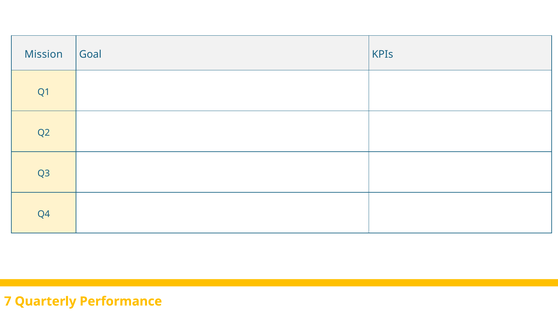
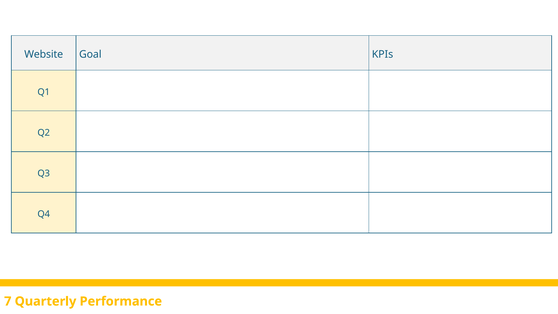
Mission: Mission -> Website
